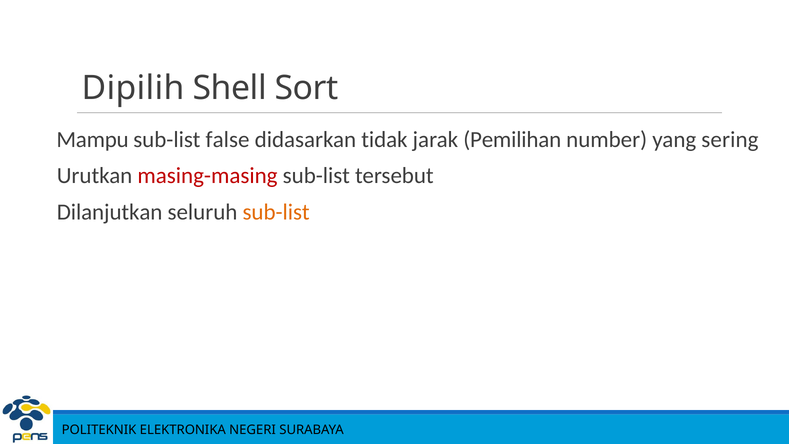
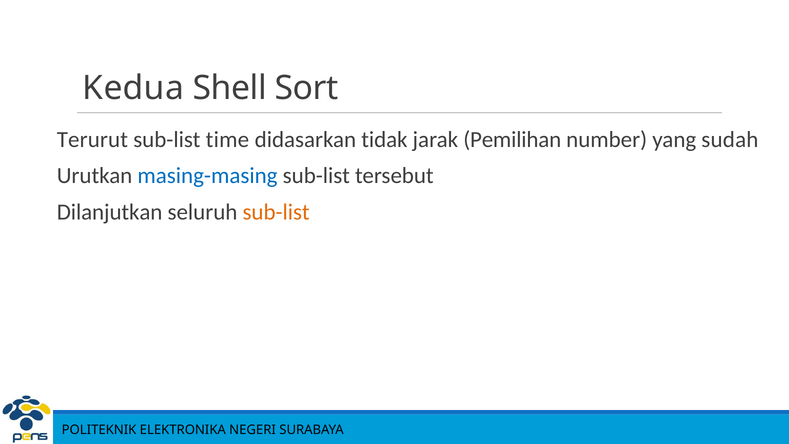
Dipilih: Dipilih -> Kedua
Mampu: Mampu -> Terurut
false: false -> time
sering: sering -> sudah
masing-masing colour: red -> blue
